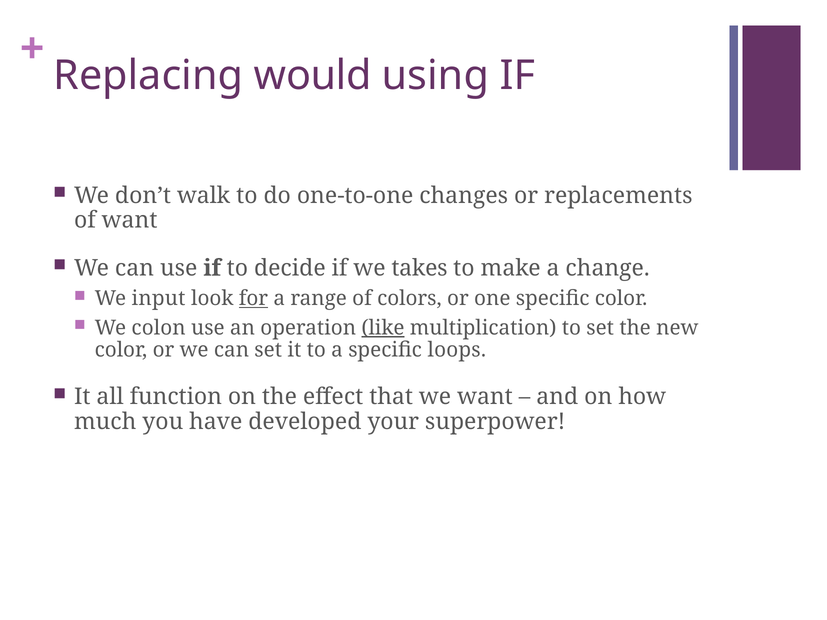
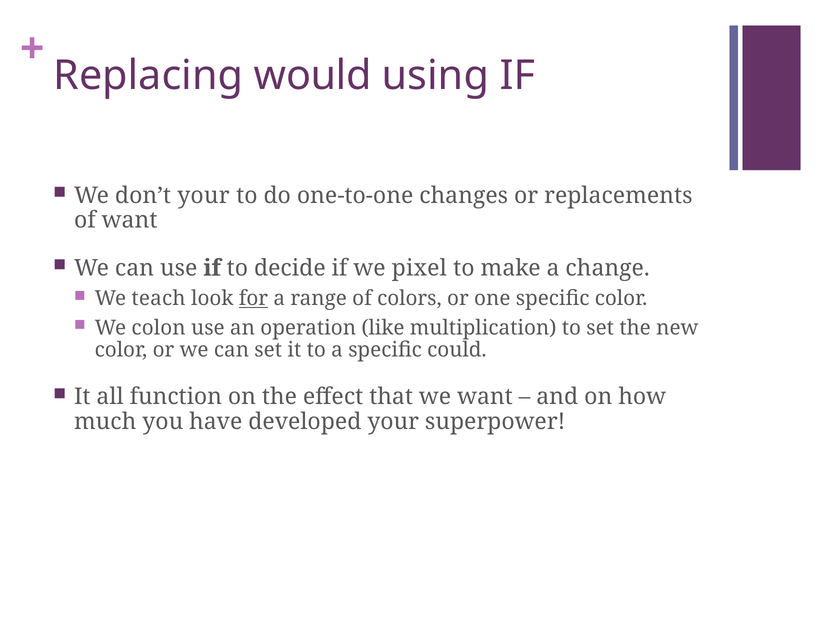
don’t walk: walk -> your
takes: takes -> pixel
input: input -> teach
like underline: present -> none
loops: loops -> could
